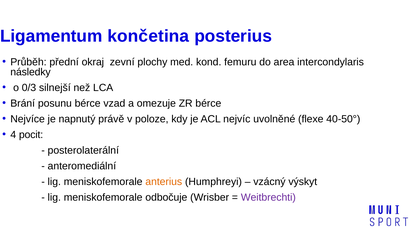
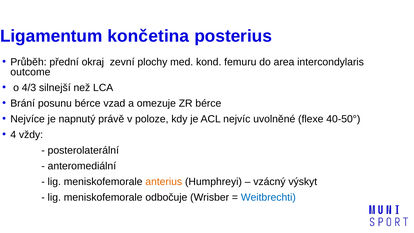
následky: následky -> outcome
0/3: 0/3 -> 4/3
pocit: pocit -> vždy
Weitbrechti colour: purple -> blue
